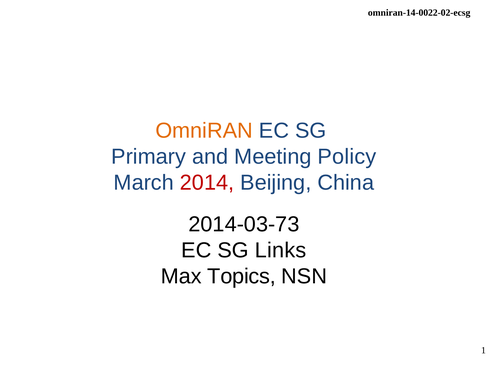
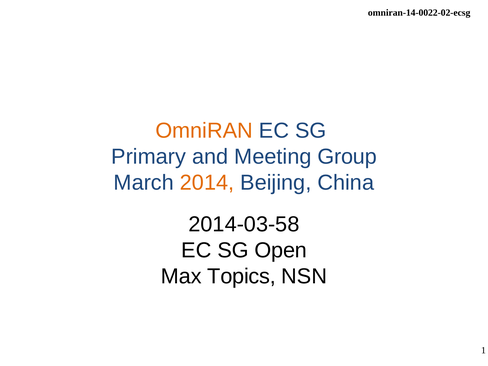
Policy: Policy -> Group
2014 colour: red -> orange
2014-03-73: 2014-03-73 -> 2014-03-58
Links: Links -> Open
